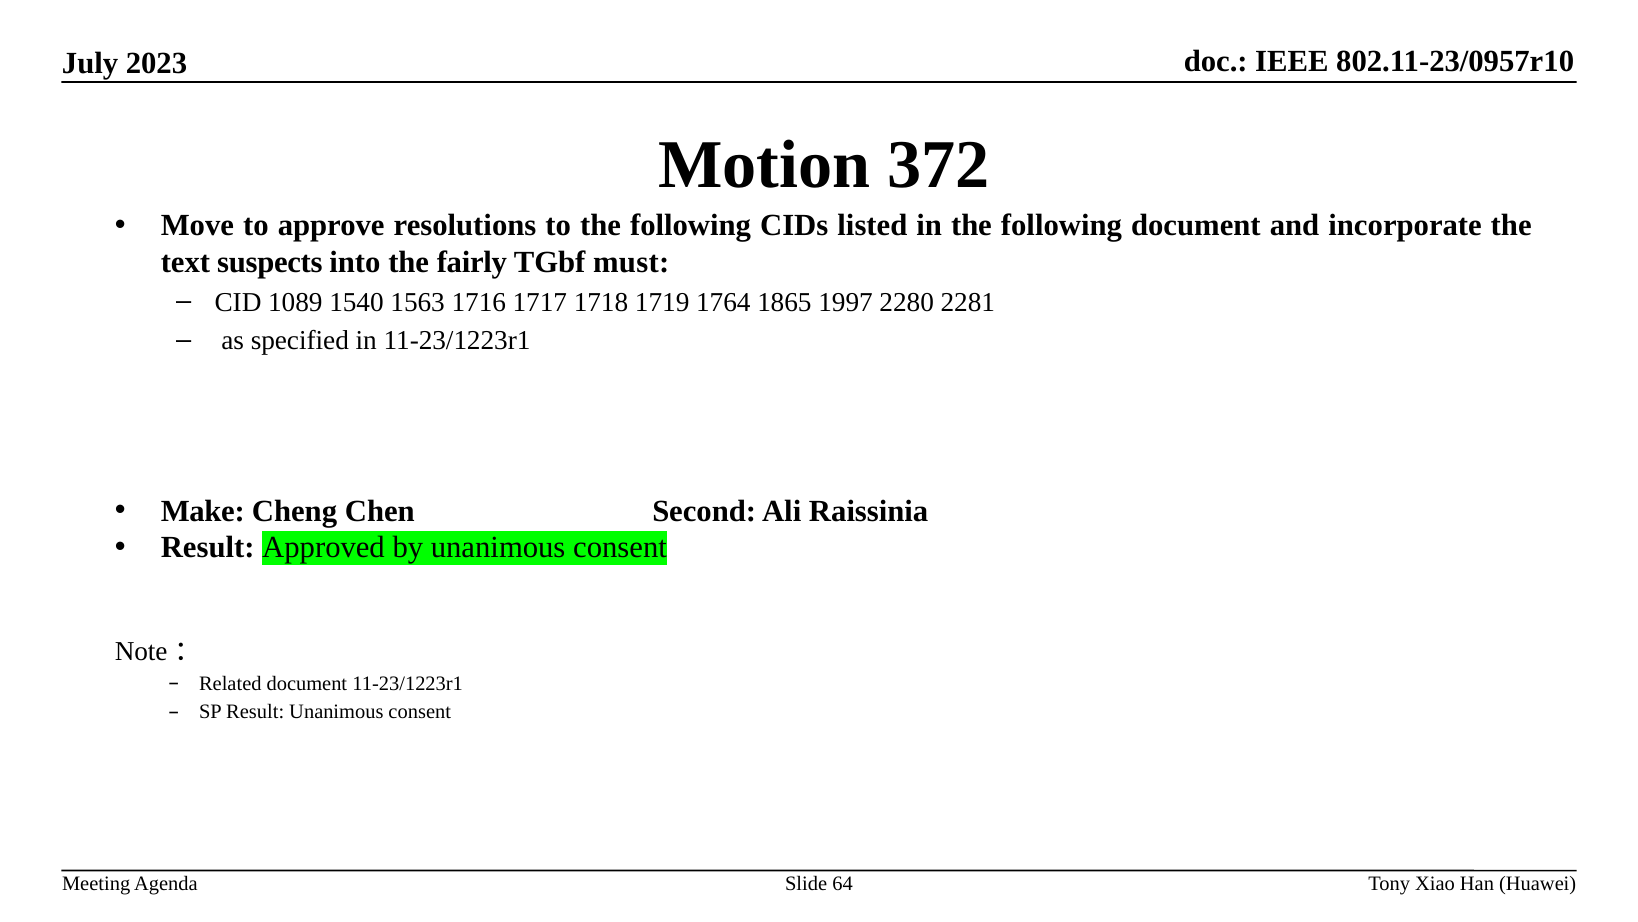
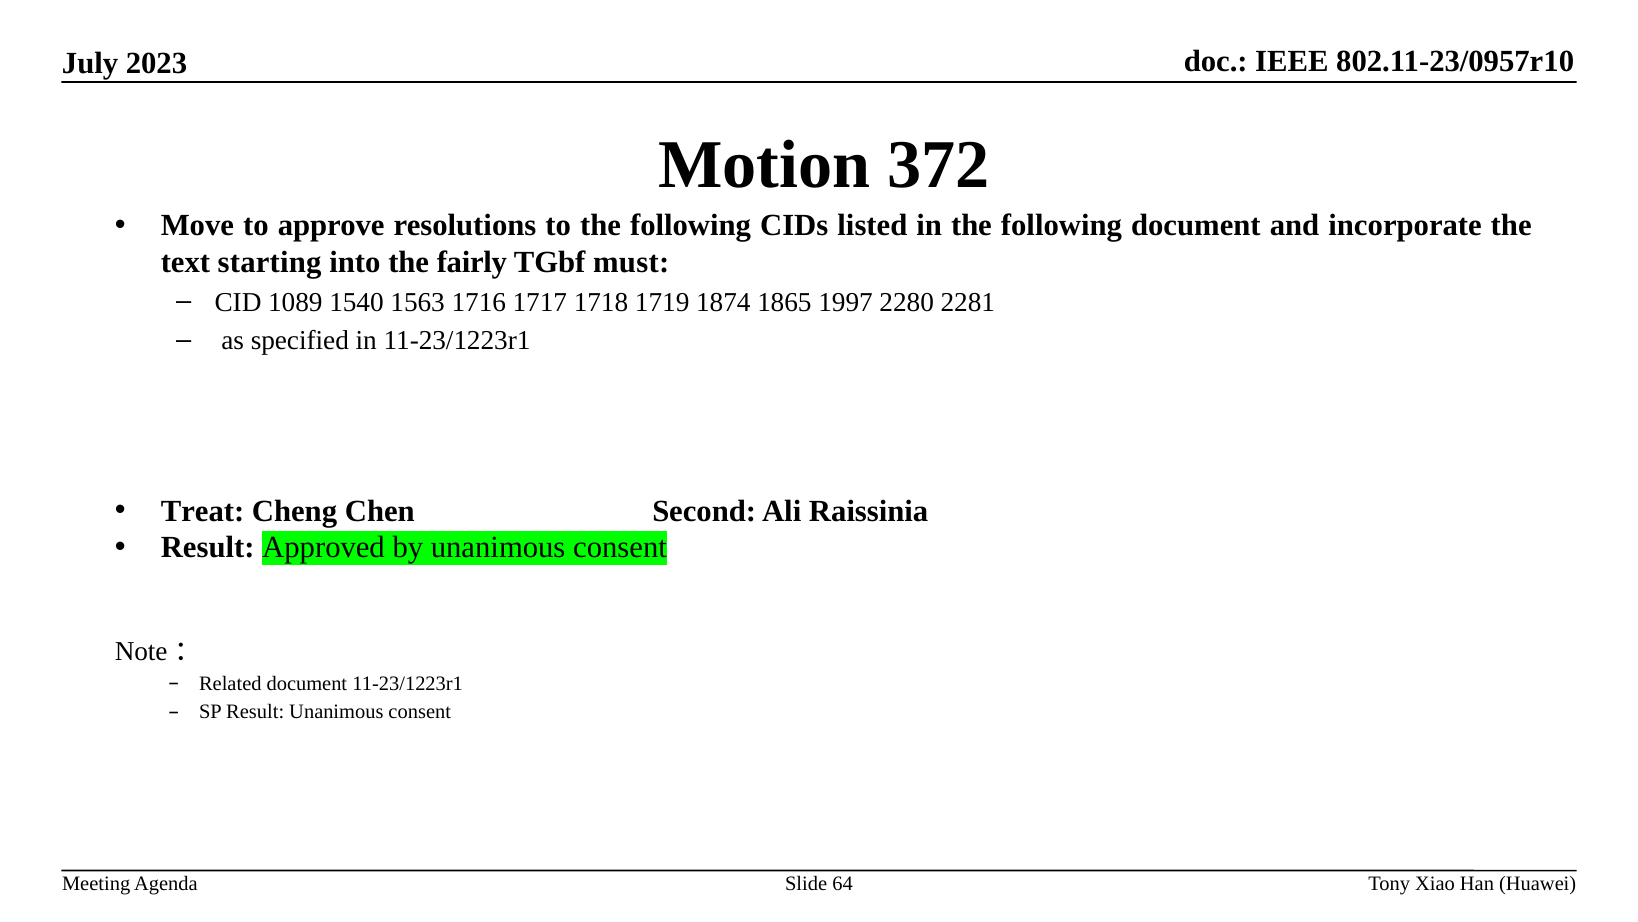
suspects: suspects -> starting
1764: 1764 -> 1874
Make: Make -> Treat
